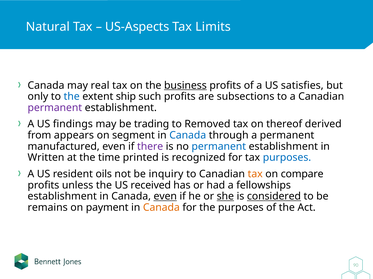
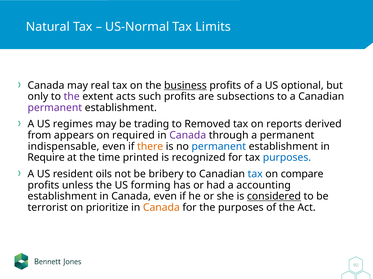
US-Aspects: US-Aspects -> US-Normal
satisfies: satisfies -> optional
the at (72, 97) colour: blue -> purple
ship: ship -> acts
findings: findings -> regimes
thereof: thereof -> reports
segment: segment -> required
Canada at (188, 136) colour: blue -> purple
manufactured: manufactured -> indispensable
there colour: purple -> orange
Written: Written -> Require
inquiry: inquiry -> bribery
tax at (255, 174) colour: orange -> blue
received: received -> forming
fellowships: fellowships -> accounting
even at (165, 197) underline: present -> none
she underline: present -> none
remains: remains -> terrorist
payment: payment -> prioritize
